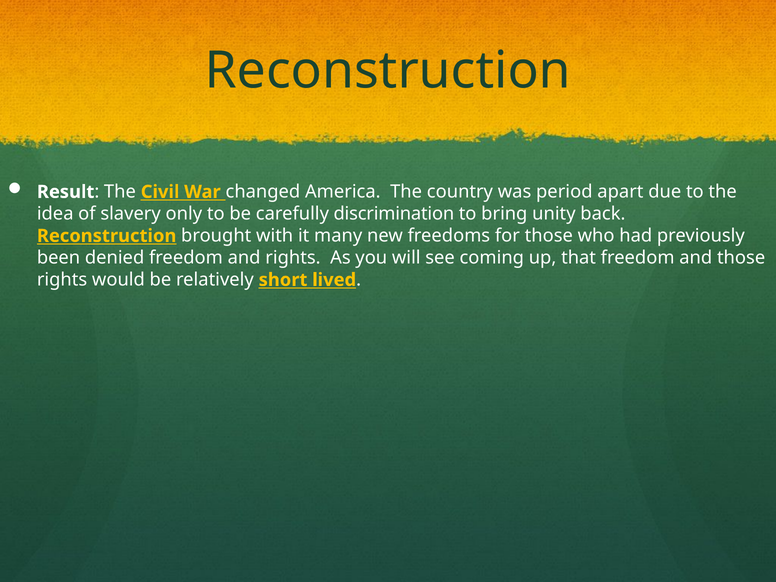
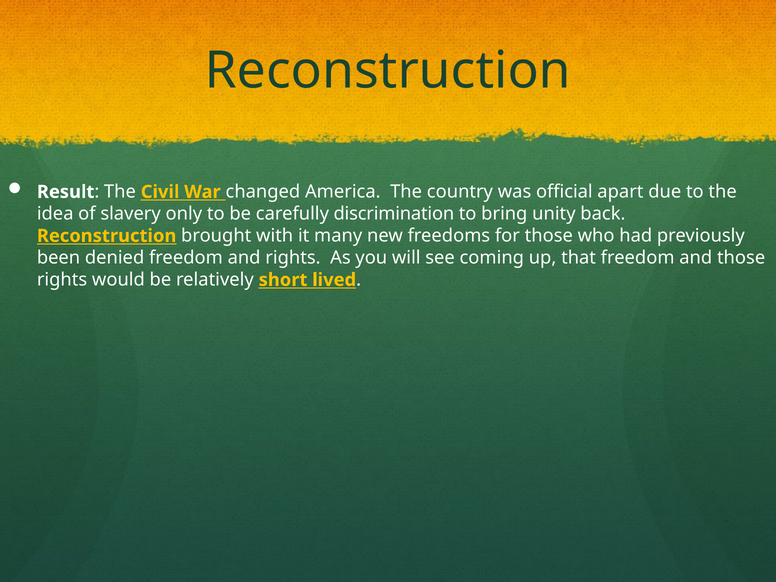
period: period -> official
